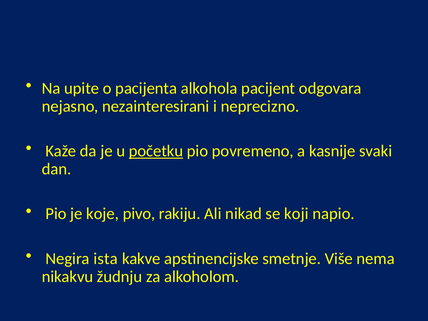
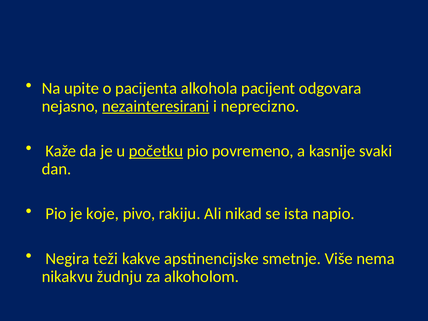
nezainteresirani underline: none -> present
koji: koji -> ista
ista: ista -> teži
